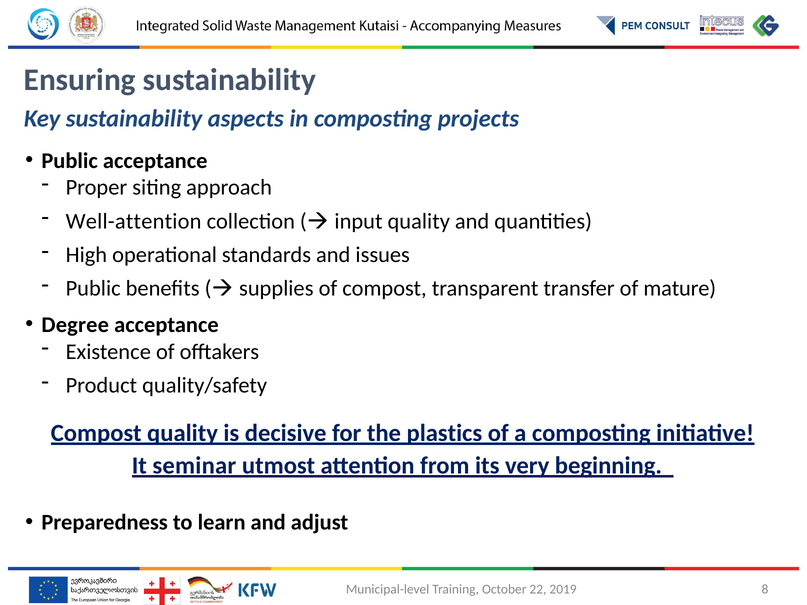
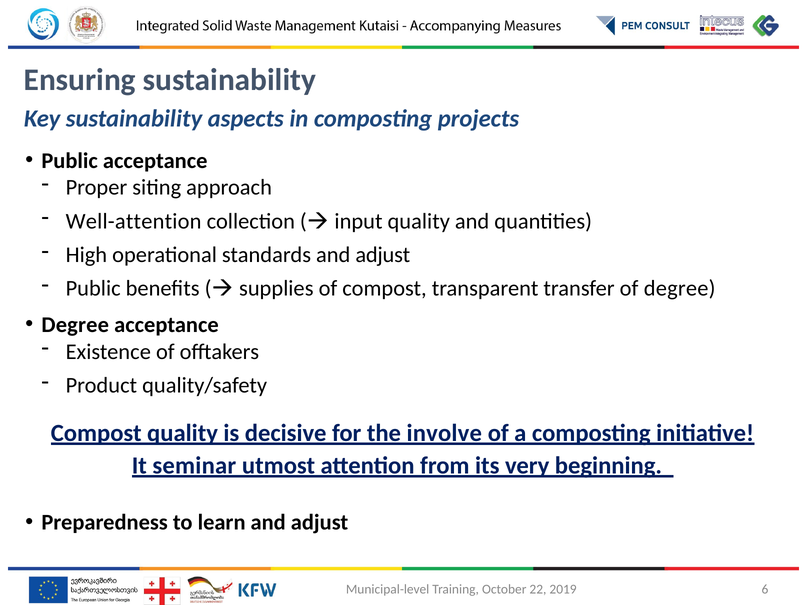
standards and issues: issues -> adjust
of mature: mature -> degree
plastics: plastics -> involve
8: 8 -> 6
